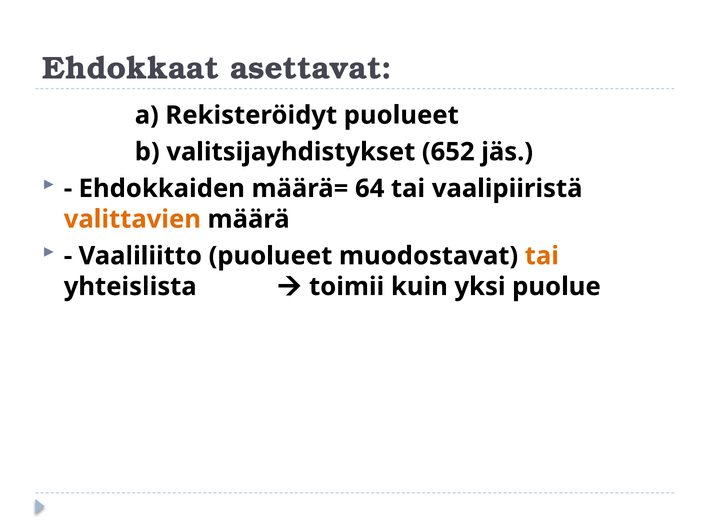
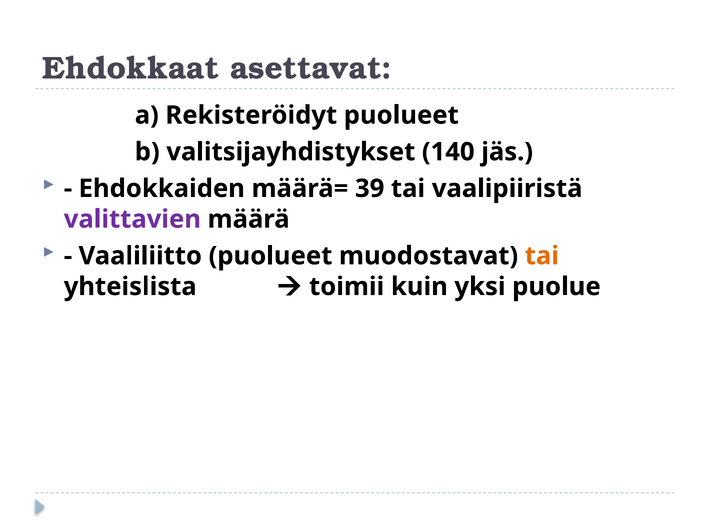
652: 652 -> 140
64: 64 -> 39
valittavien colour: orange -> purple
